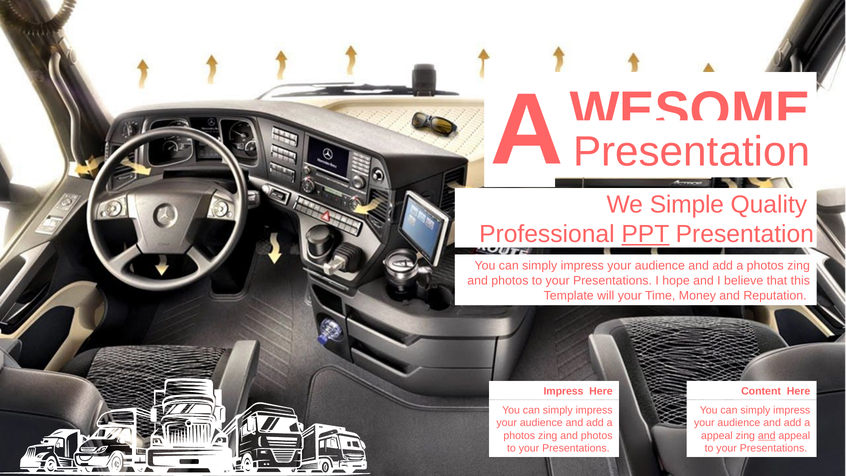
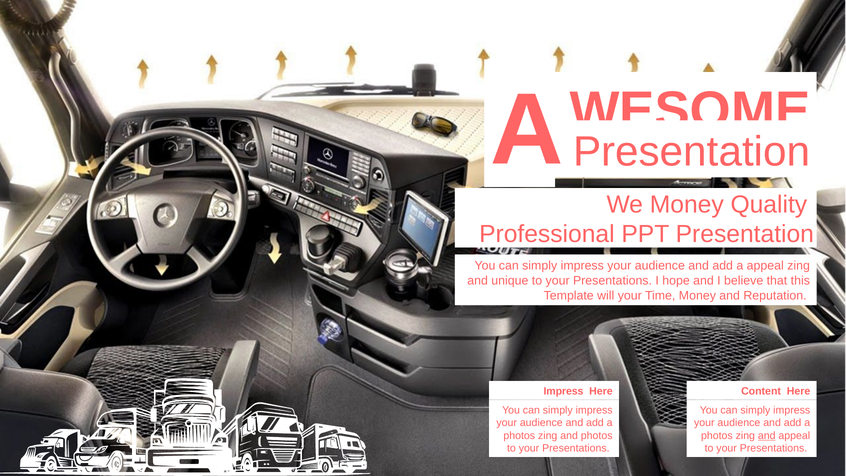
We Simple: Simple -> Money
PPT underline: present -> none
photos at (765, 266): photos -> appeal
photos at (510, 281): photos -> unique
appeal at (717, 435): appeal -> photos
